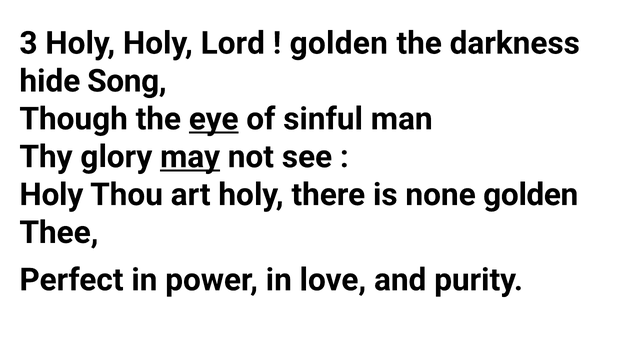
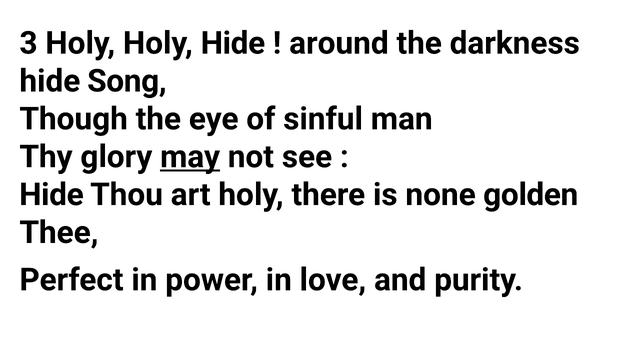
Holy Lord: Lord -> Hide
golden at (339, 43): golden -> around
eye underline: present -> none
Holy at (51, 195): Holy -> Hide
